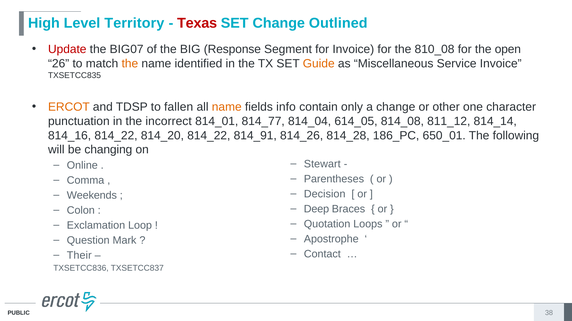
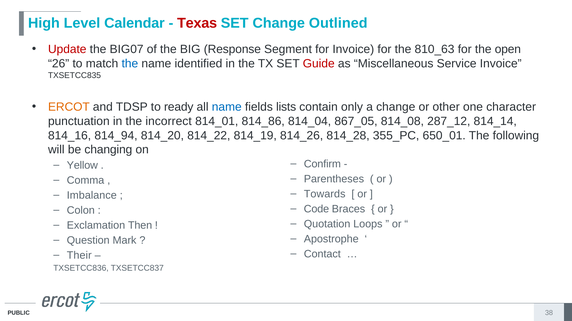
Territory: Territory -> Calendar
810_08: 810_08 -> 810_63
the at (130, 64) colour: orange -> blue
Guide colour: orange -> red
fallen: fallen -> ready
name at (227, 107) colour: orange -> blue
info: info -> lists
814_77: 814_77 -> 814_86
614_05: 614_05 -> 867_05
811_12: 811_12 -> 287_12
814_16 814_22: 814_22 -> 814_94
814_91: 814_91 -> 814_19
186_PC: 186_PC -> 355_PC
Stewart: Stewart -> Confirm
Online: Online -> Yellow
Decision: Decision -> Towards
Weekends: Weekends -> Imbalance
Deep: Deep -> Code
Loop: Loop -> Then
